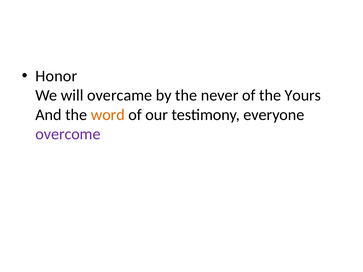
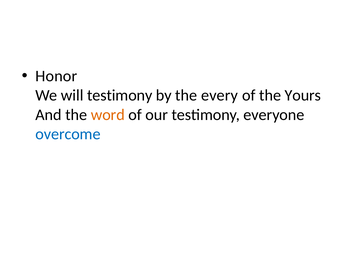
will overcame: overcame -> testimony
never: never -> every
overcome colour: purple -> blue
